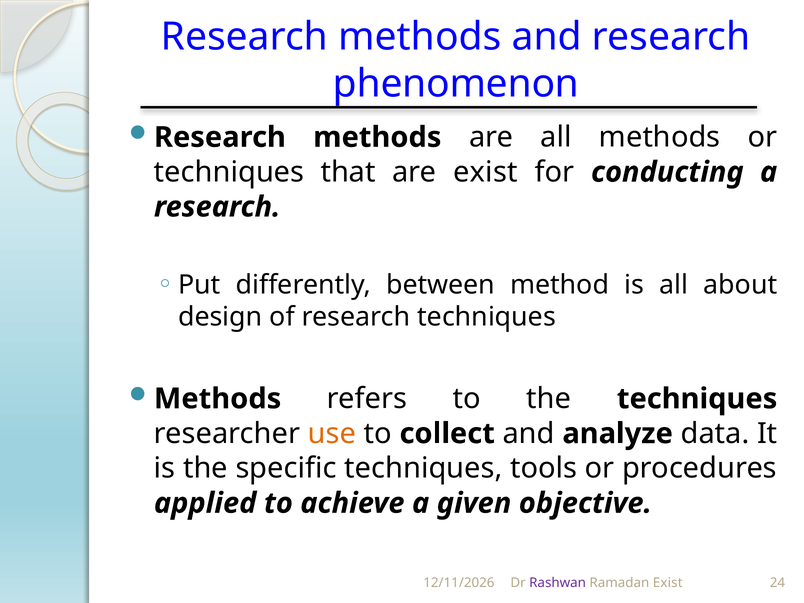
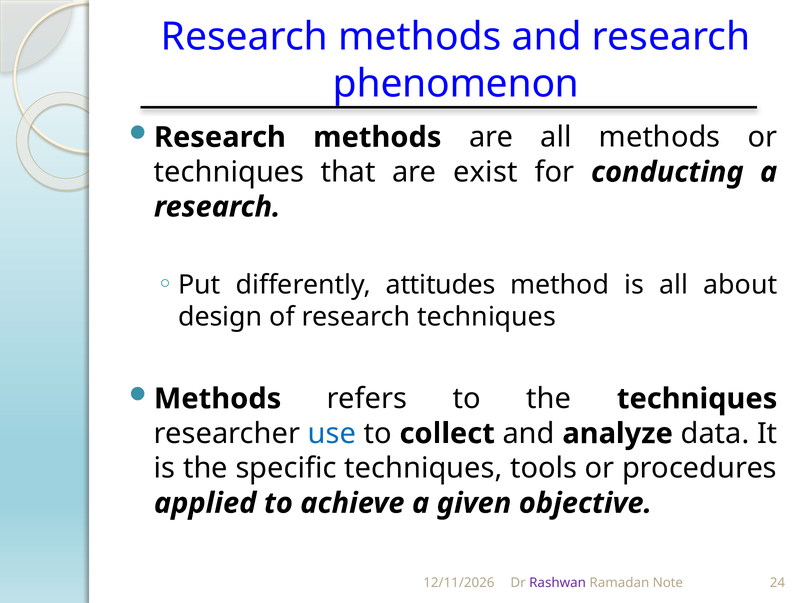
between: between -> attitudes
use colour: orange -> blue
Ramadan Exist: Exist -> Note
